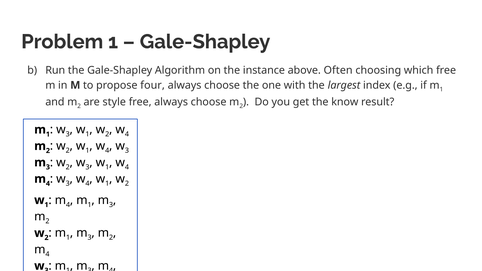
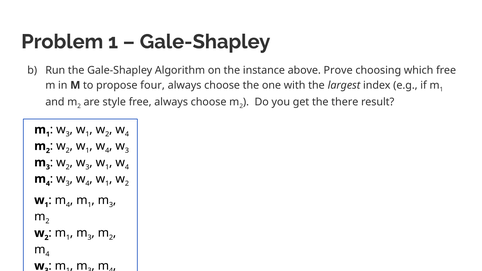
Often: Often -> Prove
know: know -> there
